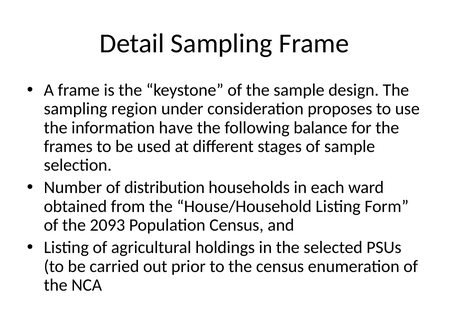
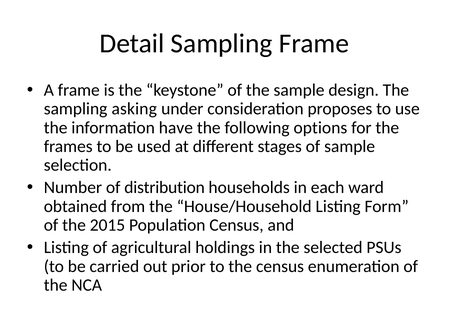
region: region -> asking
balance: balance -> options
2093: 2093 -> 2015
